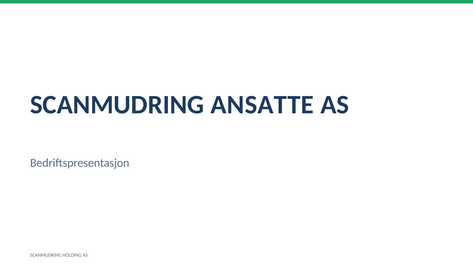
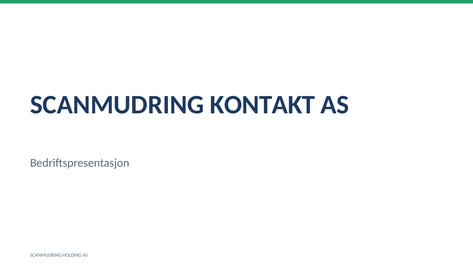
ANSATTE: ANSATTE -> KONTAKT
